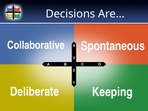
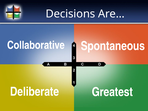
Keeping: Keeping -> Greatest
